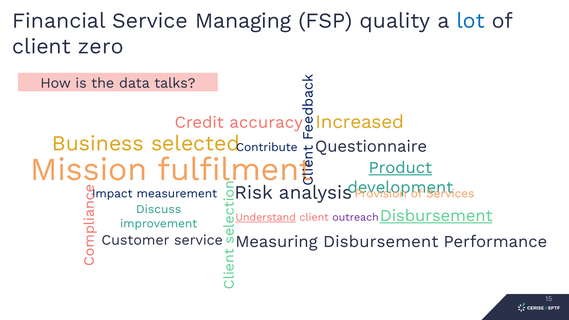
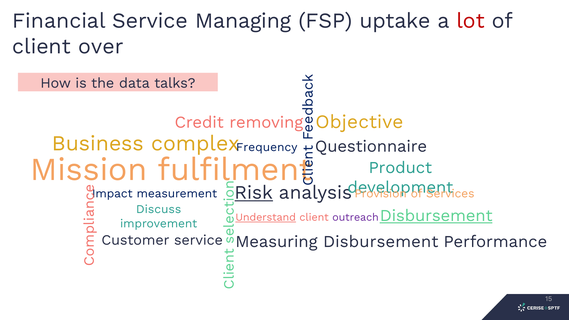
quality: quality -> uptake
lot colour: blue -> red
zero: zero -> over
Increased: Increased -> Objective
accuracy: accuracy -> removing
selected: selected -> complex
Contribute: Contribute -> Frequency
Product underline: present -> none
Risk underline: none -> present
